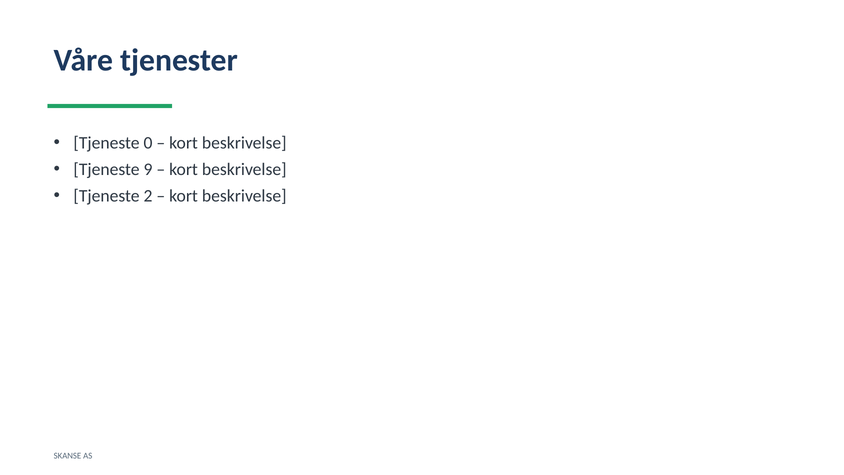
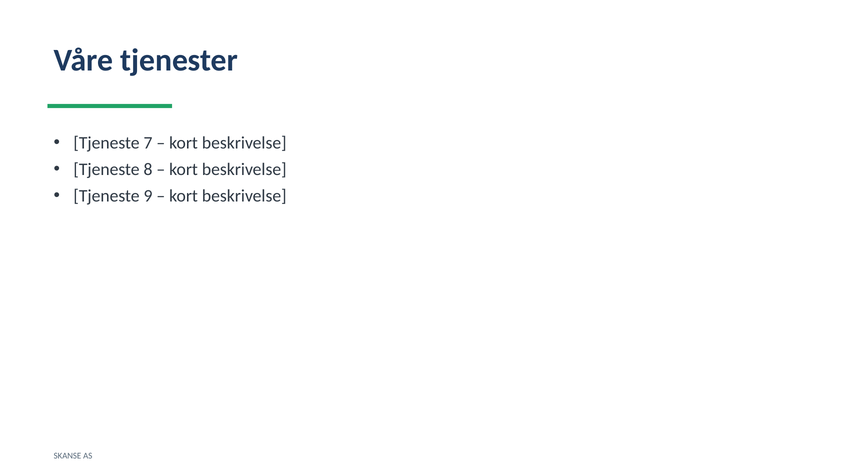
0: 0 -> 7
9: 9 -> 8
2: 2 -> 9
